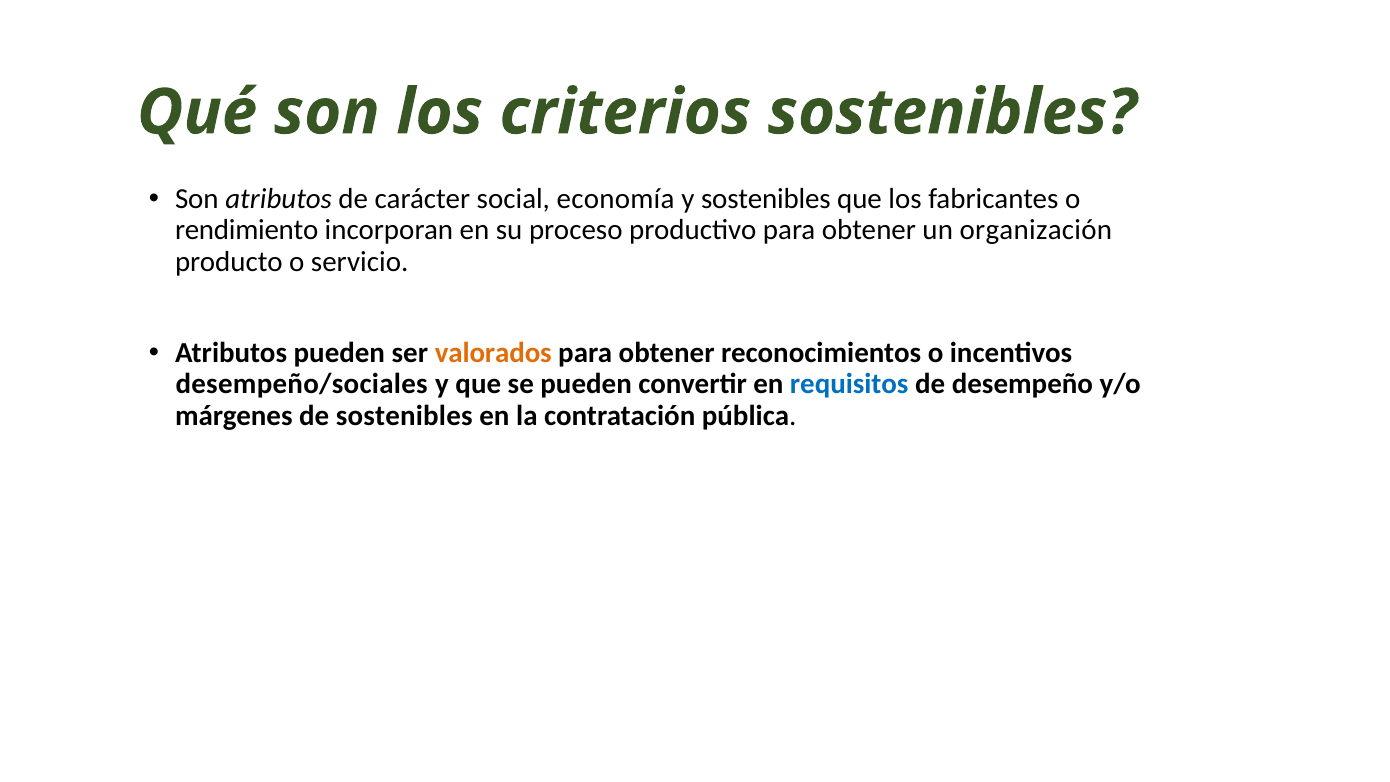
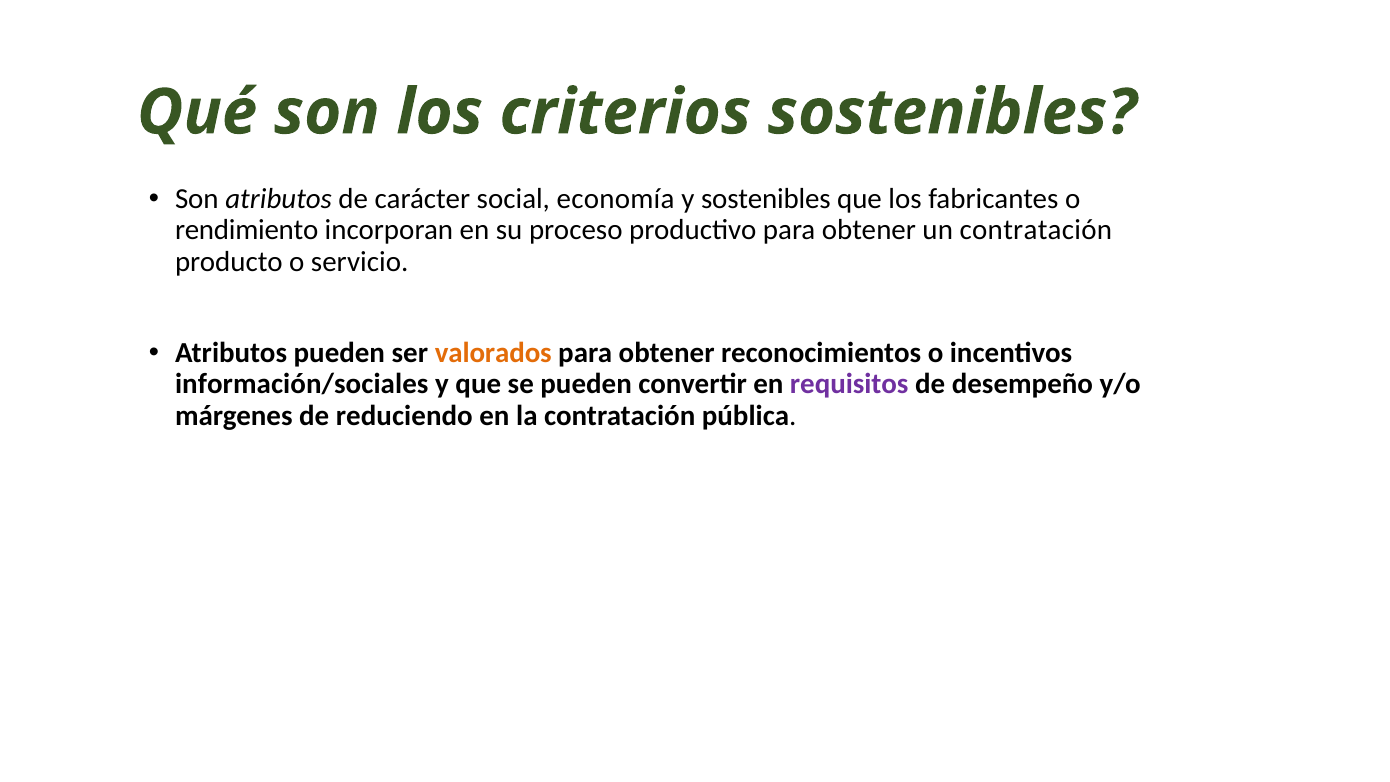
un organización: organización -> contratación
desempeño/sociales: desempeño/sociales -> información/sociales
requisitos colour: blue -> purple
de sostenibles: sostenibles -> reduciendo
